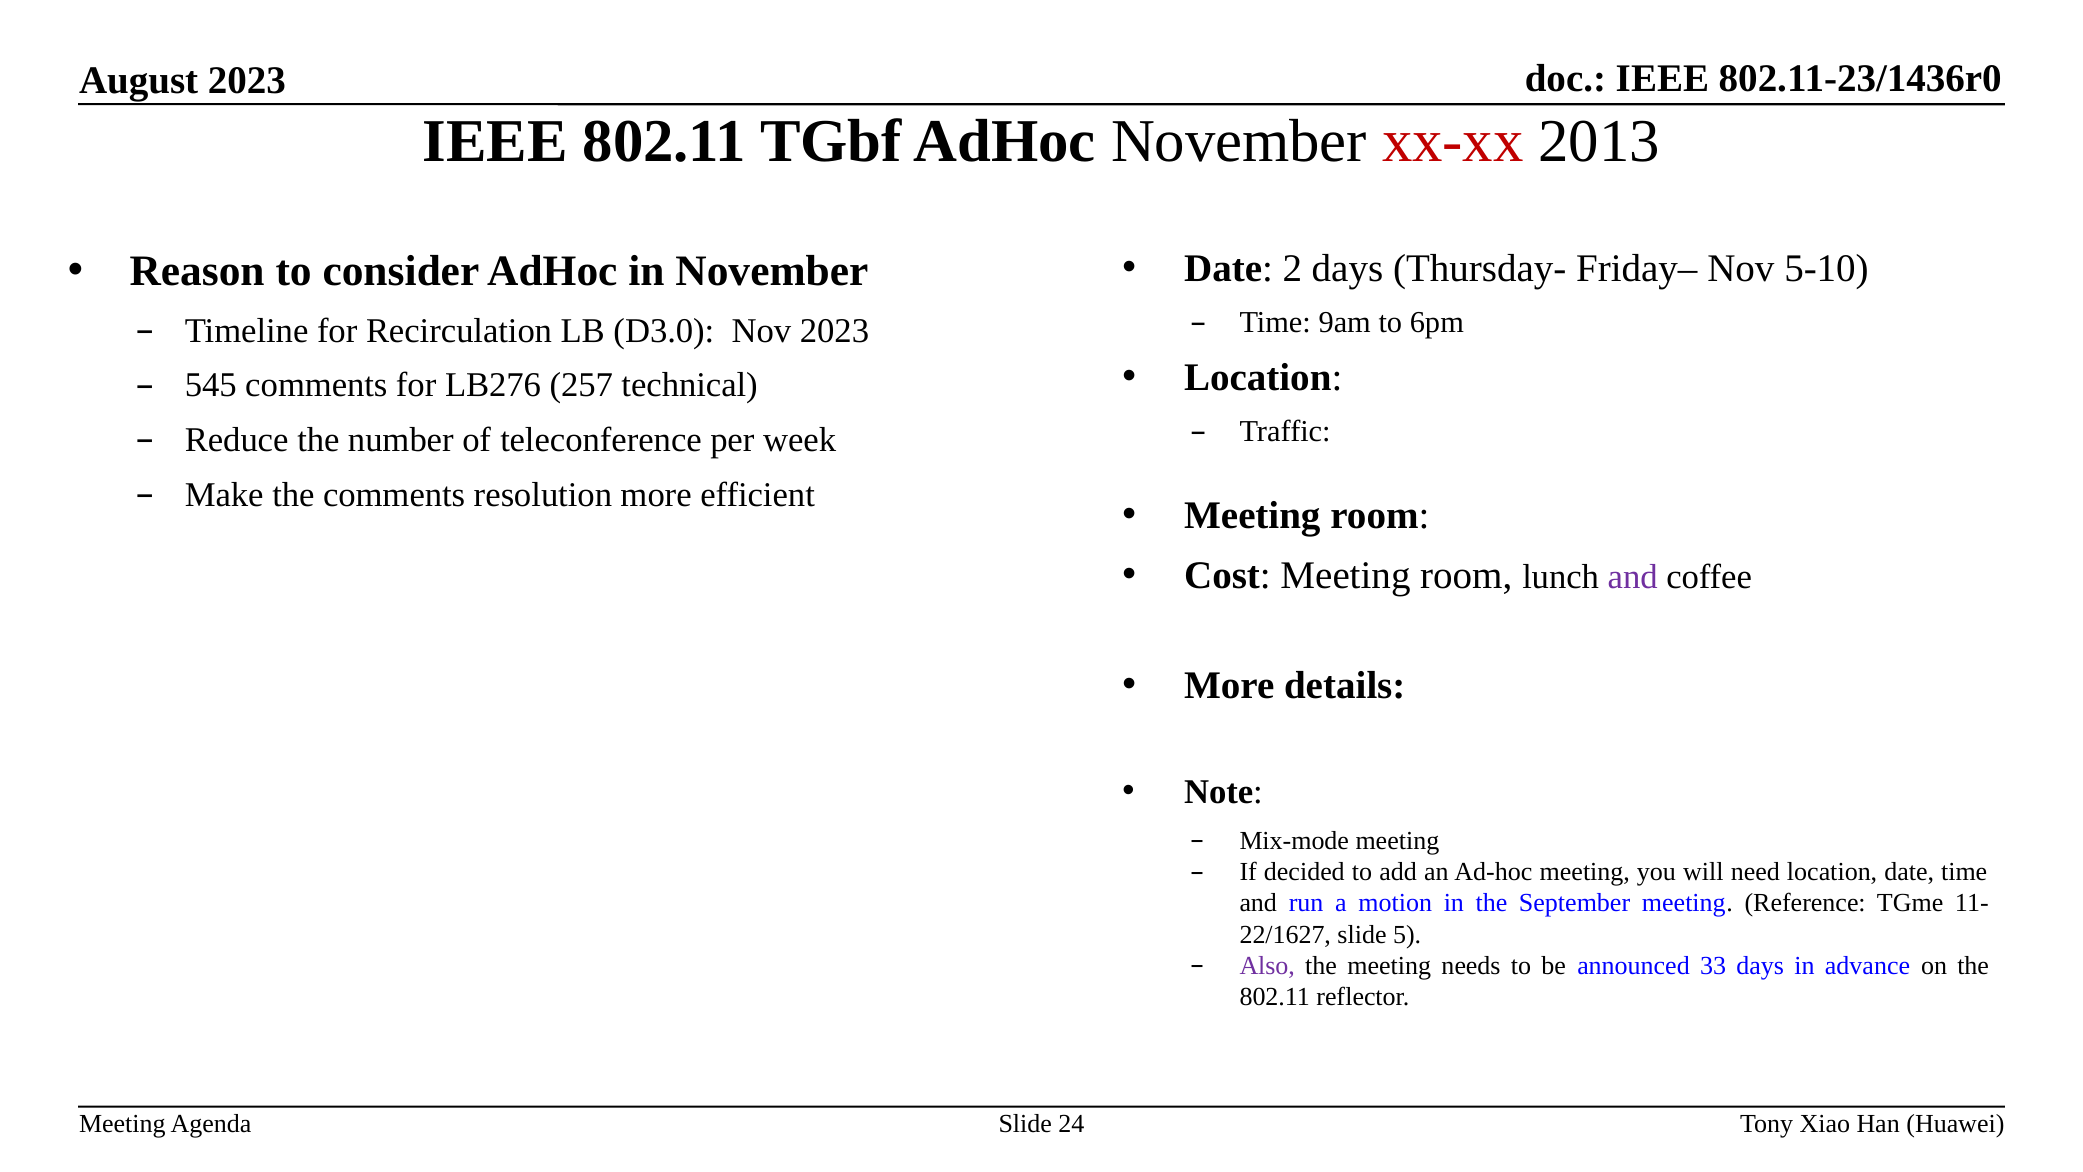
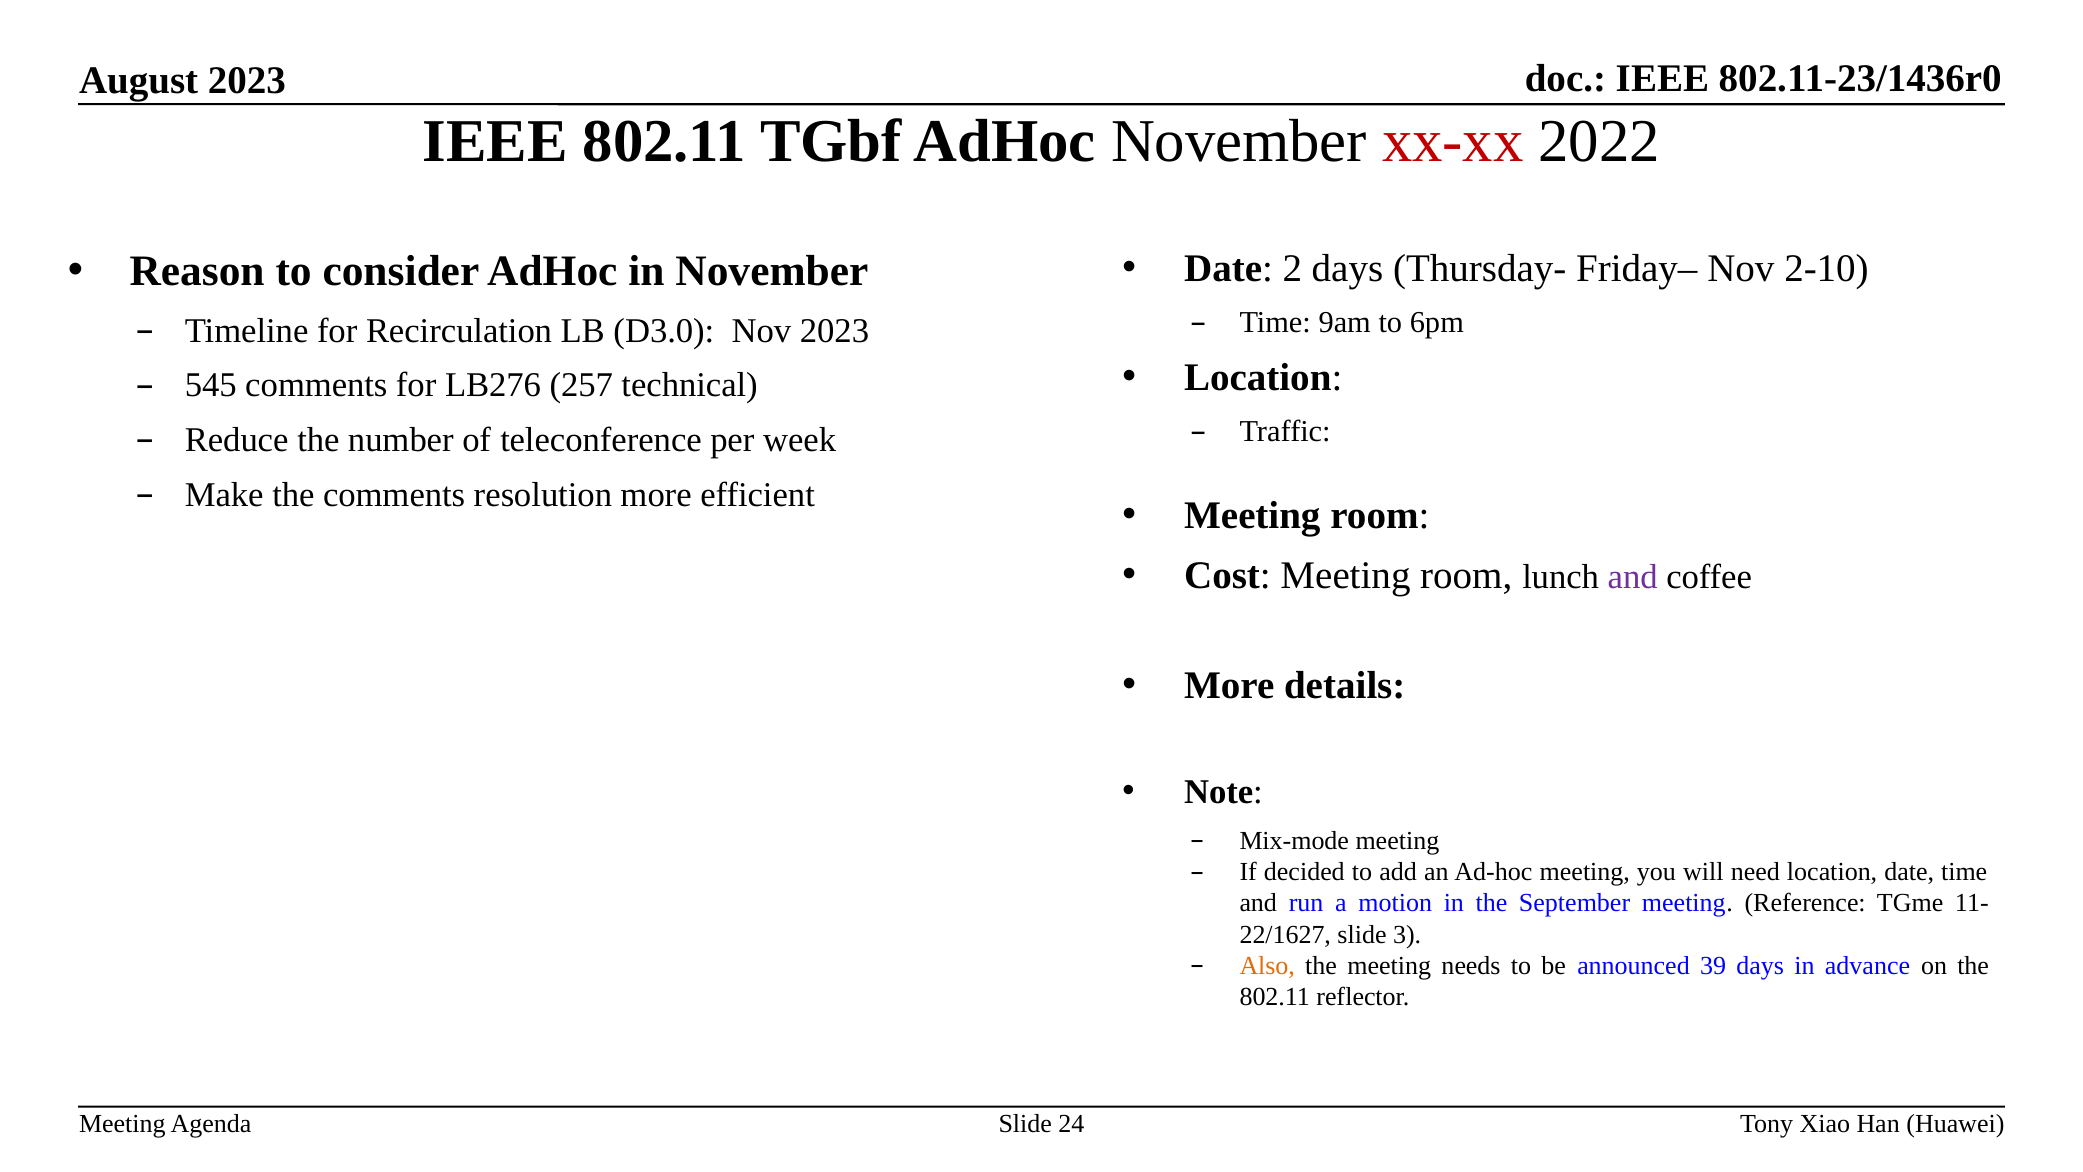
2013: 2013 -> 2022
5-10: 5-10 -> 2-10
5: 5 -> 3
Also colour: purple -> orange
33: 33 -> 39
